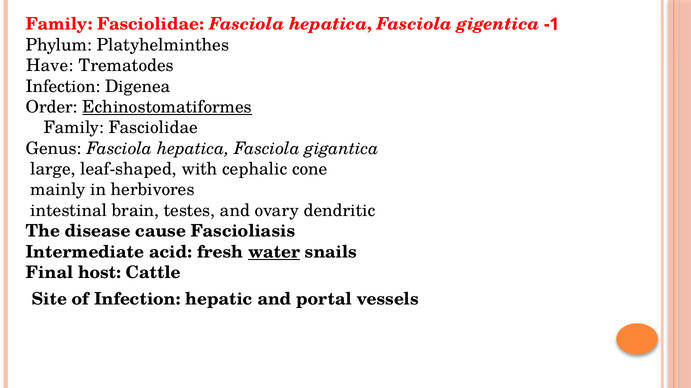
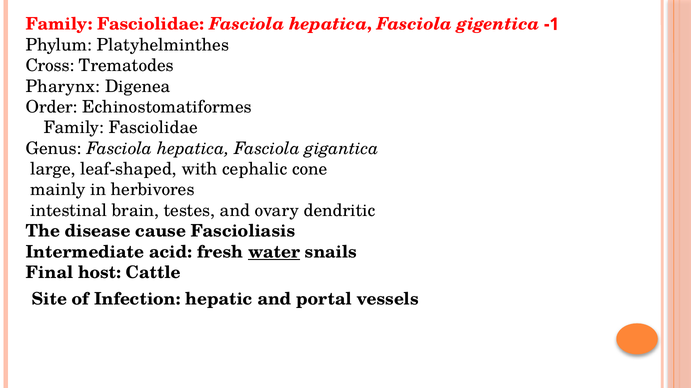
Have: Have -> Cross
Infection at (63, 86): Infection -> Pharynx
Echinostomatiformes underline: present -> none
